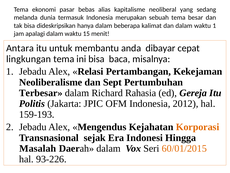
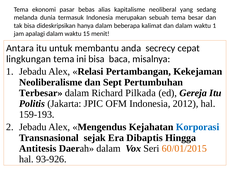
dibayar: dibayar -> secrecy
Rahasia: Rahasia -> Pilkada
Korporasi colour: orange -> blue
Indonesi: Indonesi -> Dibaptis
Masalah: Masalah -> Antitesis
93-226: 93-226 -> 93-926
